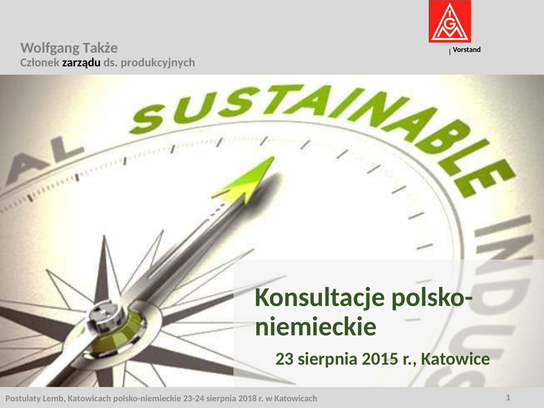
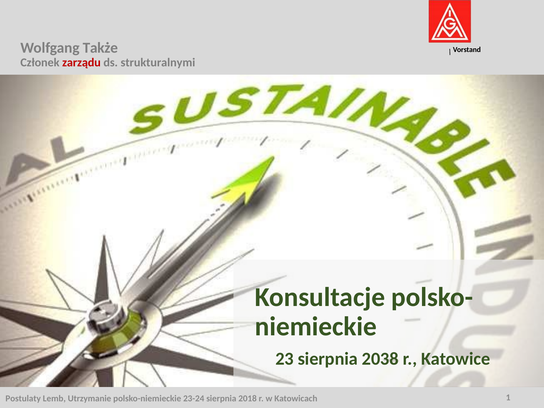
zarządu colour: black -> red
produkcyjnych: produkcyjnych -> strukturalnymi
2015: 2015 -> 2038
Lemb Katowicach: Katowicach -> Utrzymanie
